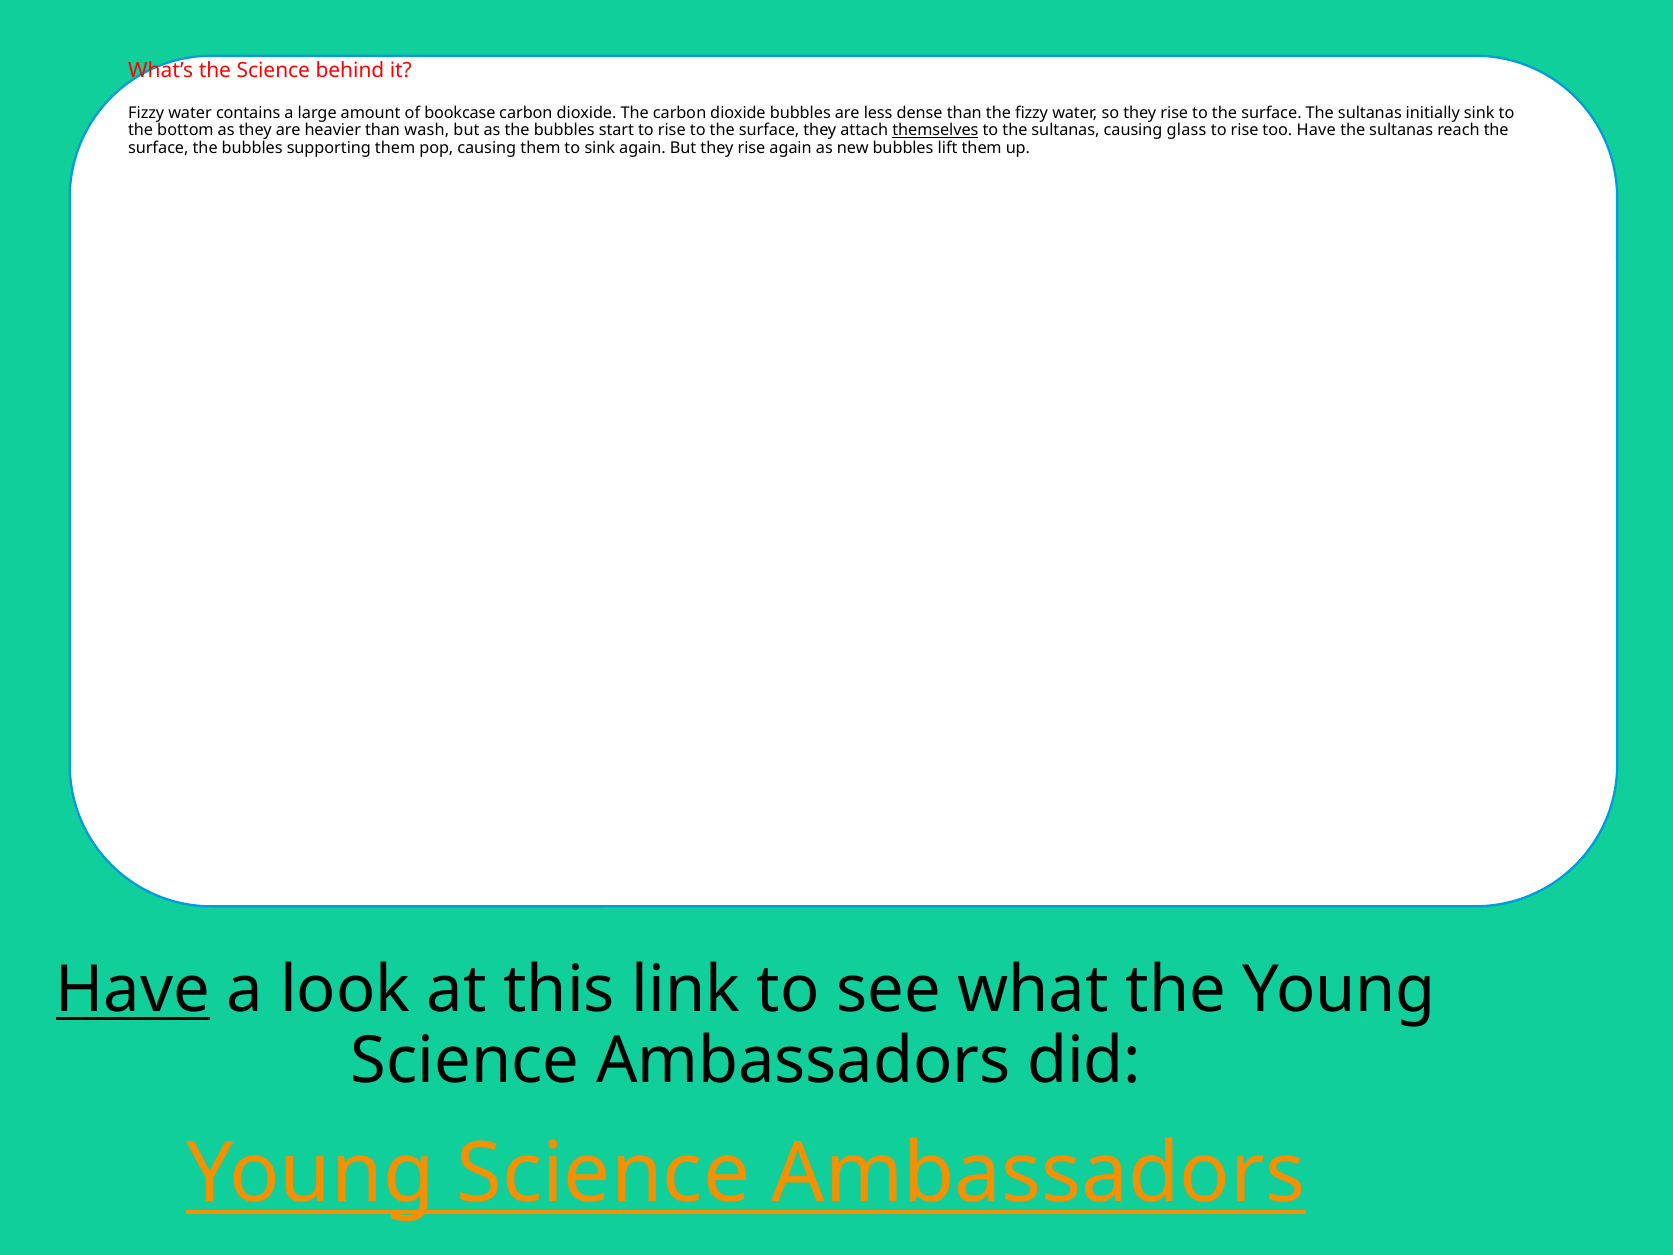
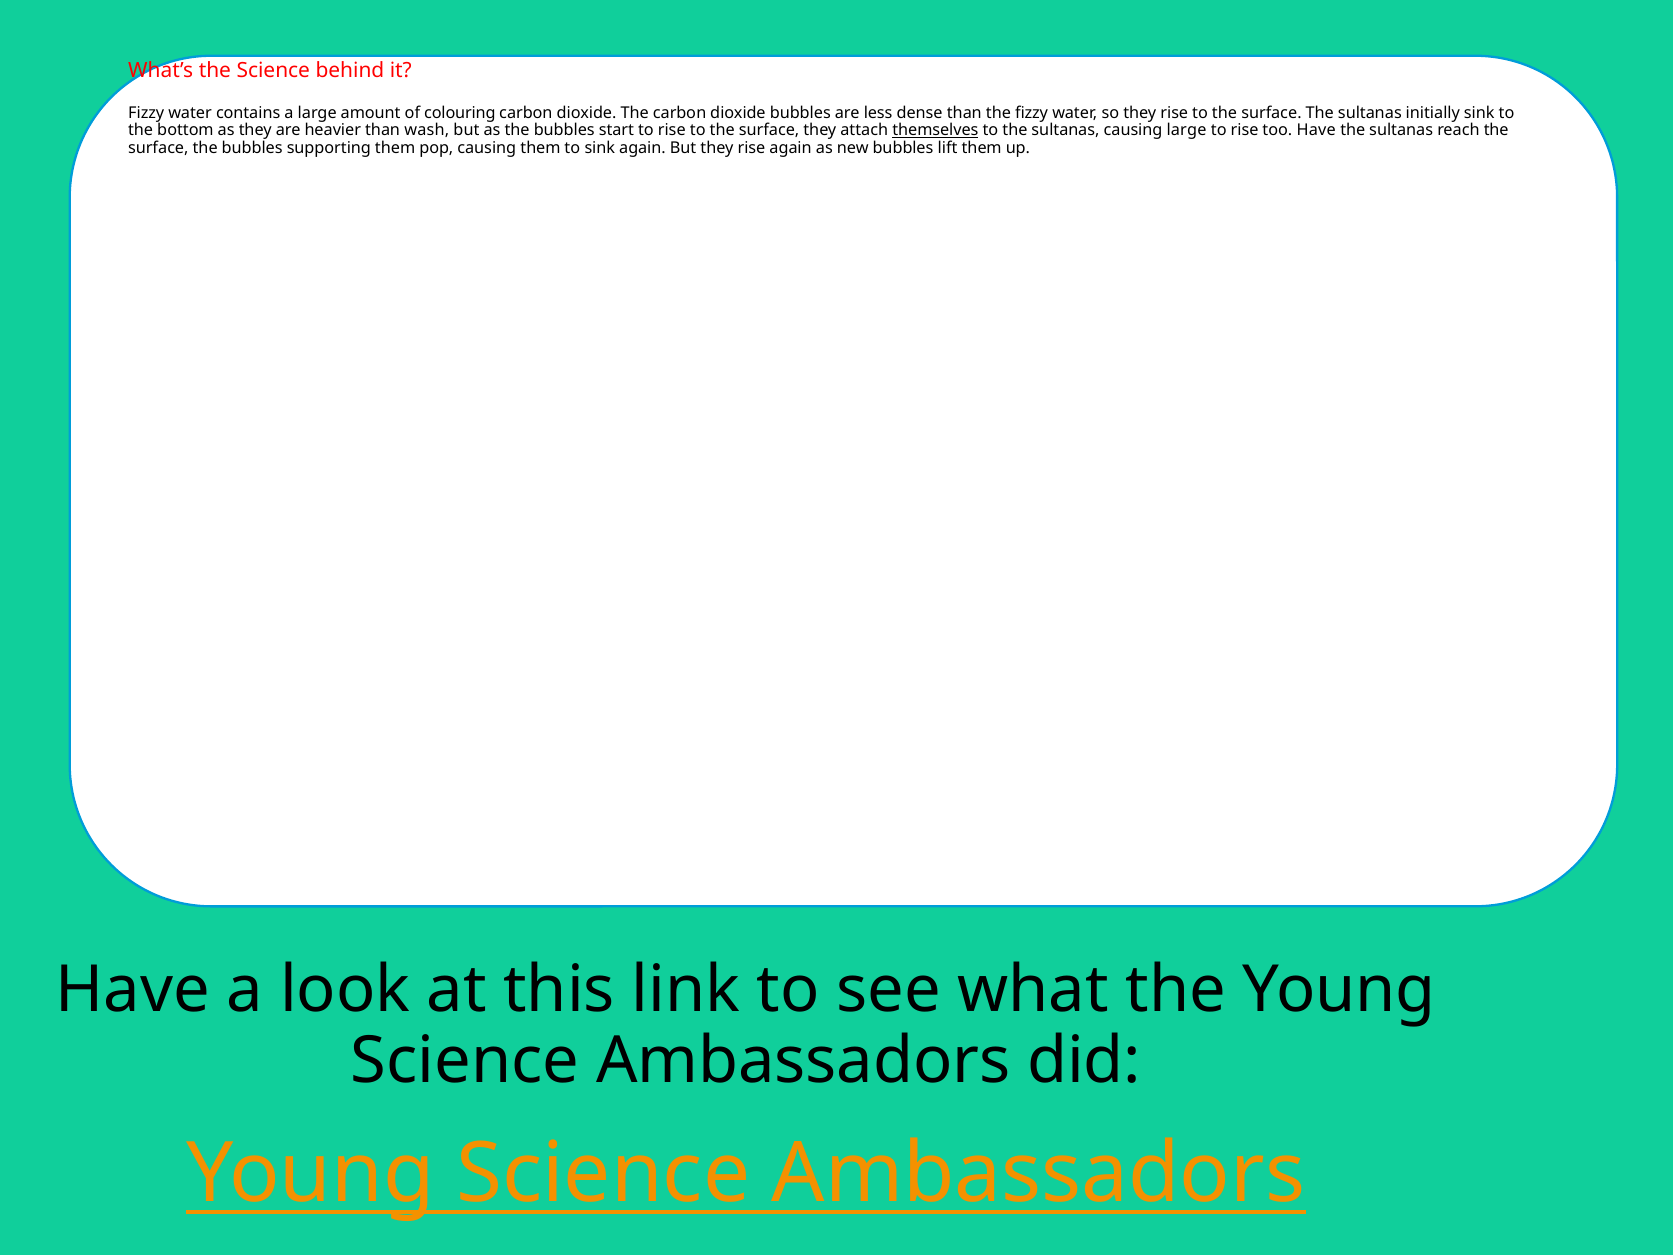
bookcase: bookcase -> colouring
causing glass: glass -> large
Have at (133, 990) underline: present -> none
